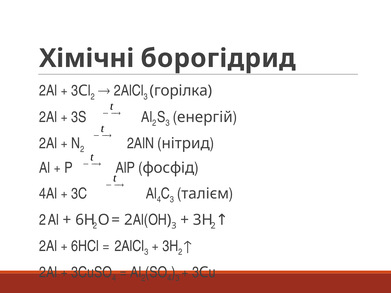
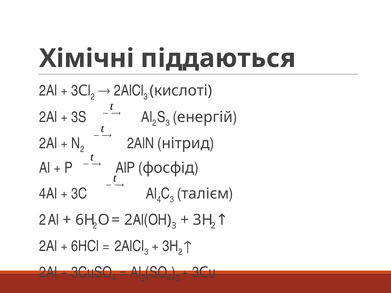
борогідрид: борогідрид -> піддаються
горілка: горілка -> кислоті
